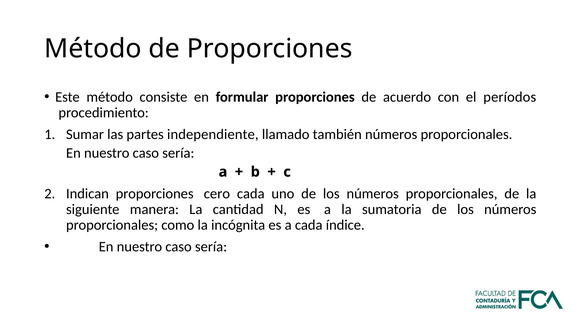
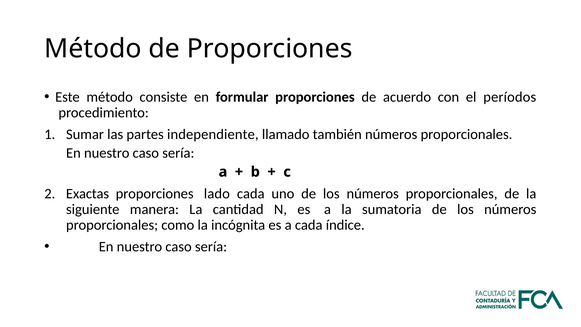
Indican: Indican -> Exactas
cero: cero -> lado
